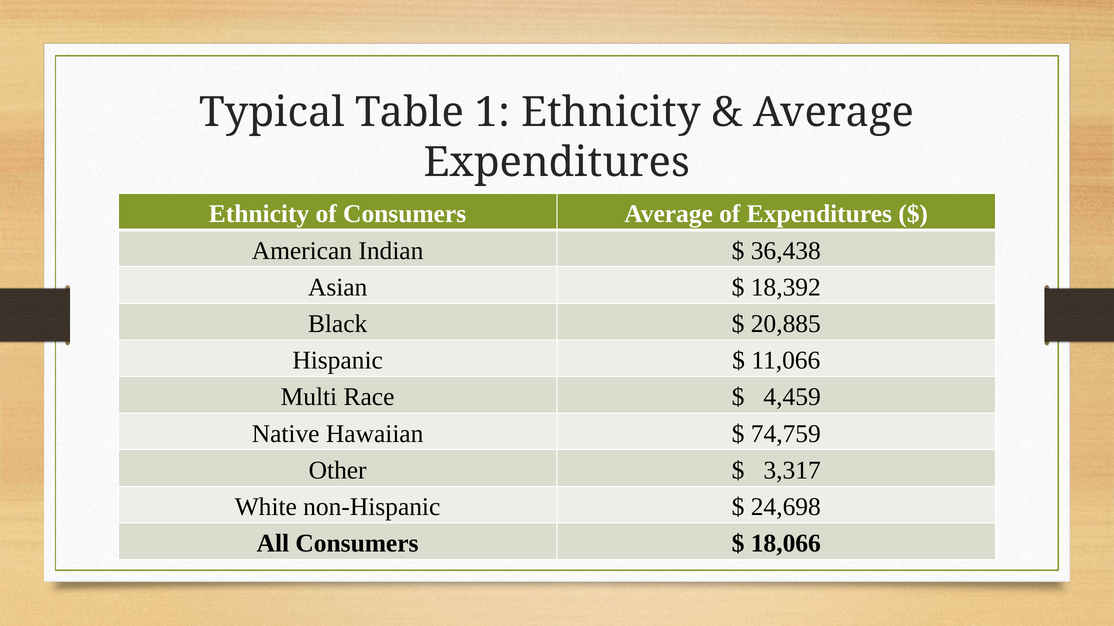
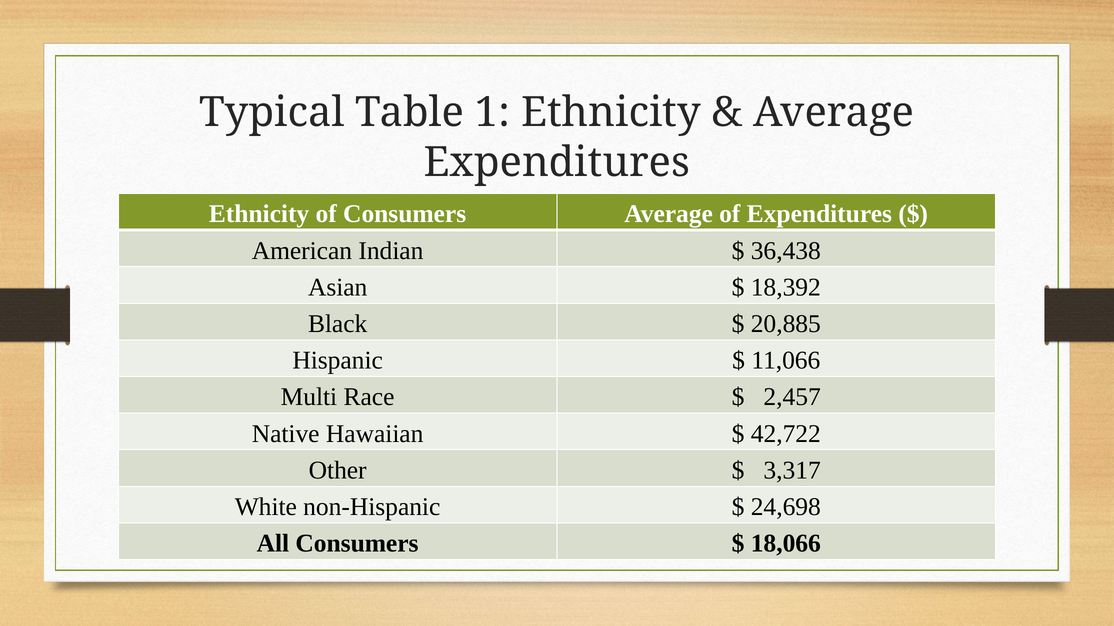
4,459: 4,459 -> 2,457
74,759: 74,759 -> 42,722
